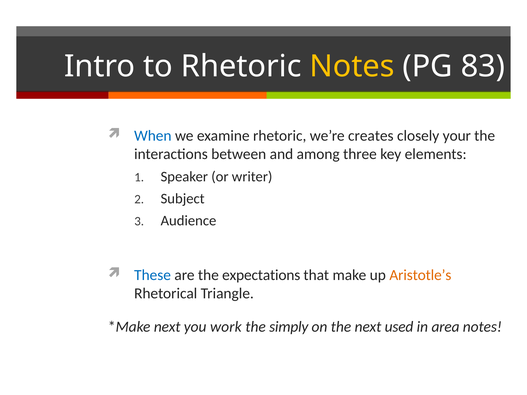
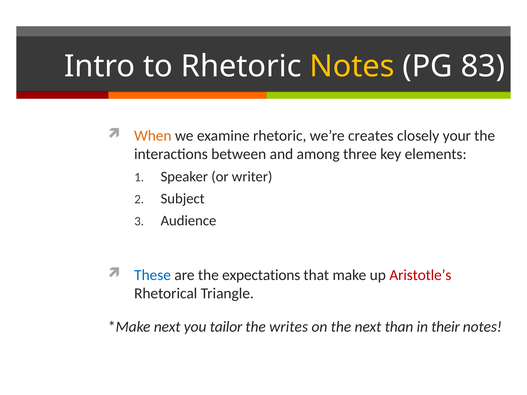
When colour: blue -> orange
Aristotle’s colour: orange -> red
work: work -> tailor
simply: simply -> writes
used: used -> than
area: area -> their
